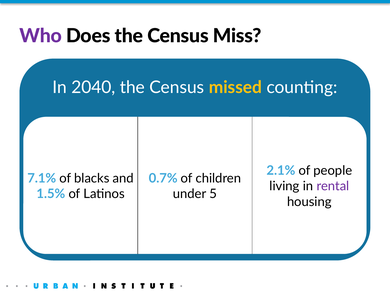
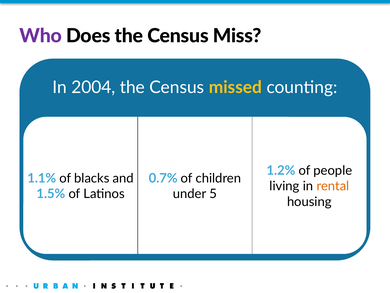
2040: 2040 -> 2004
2.1%: 2.1% -> 1.2%
7.1%: 7.1% -> 1.1%
rental colour: purple -> orange
